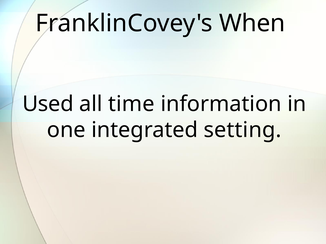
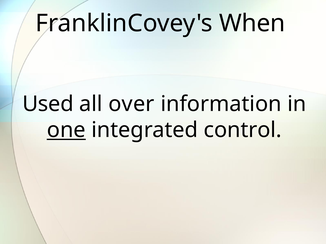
time: time -> over
one underline: none -> present
setting: setting -> control
